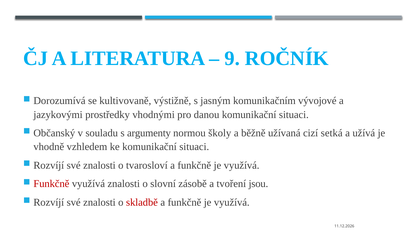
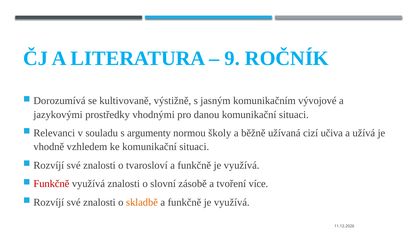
Občanský: Občanský -> Relevanci
setká: setká -> učiva
jsou: jsou -> více
skladbě colour: red -> orange
